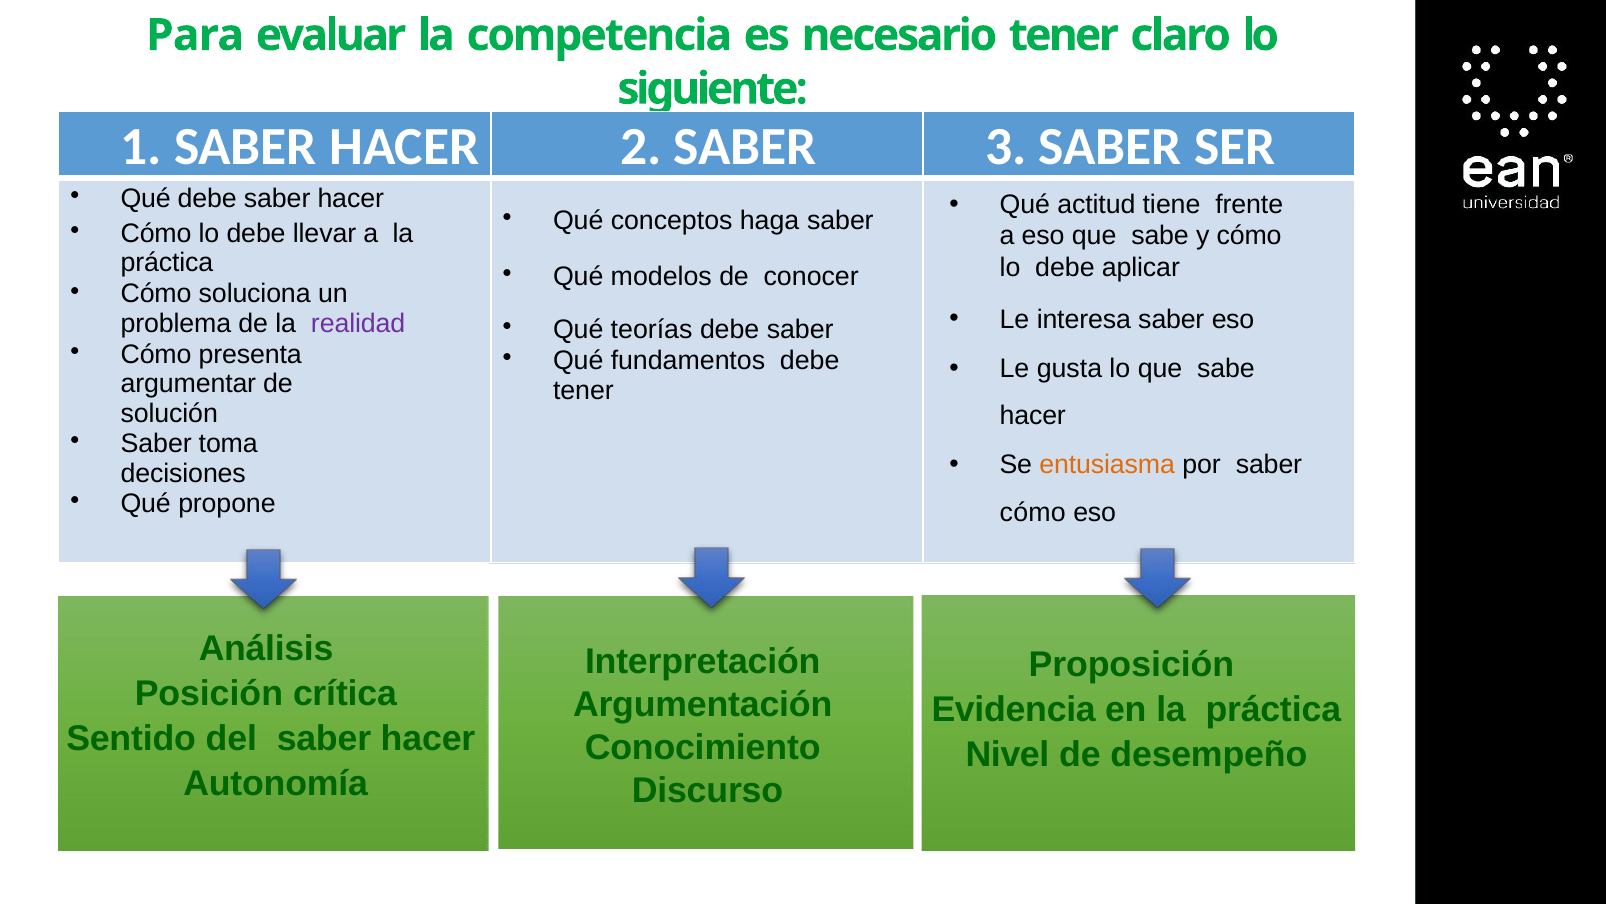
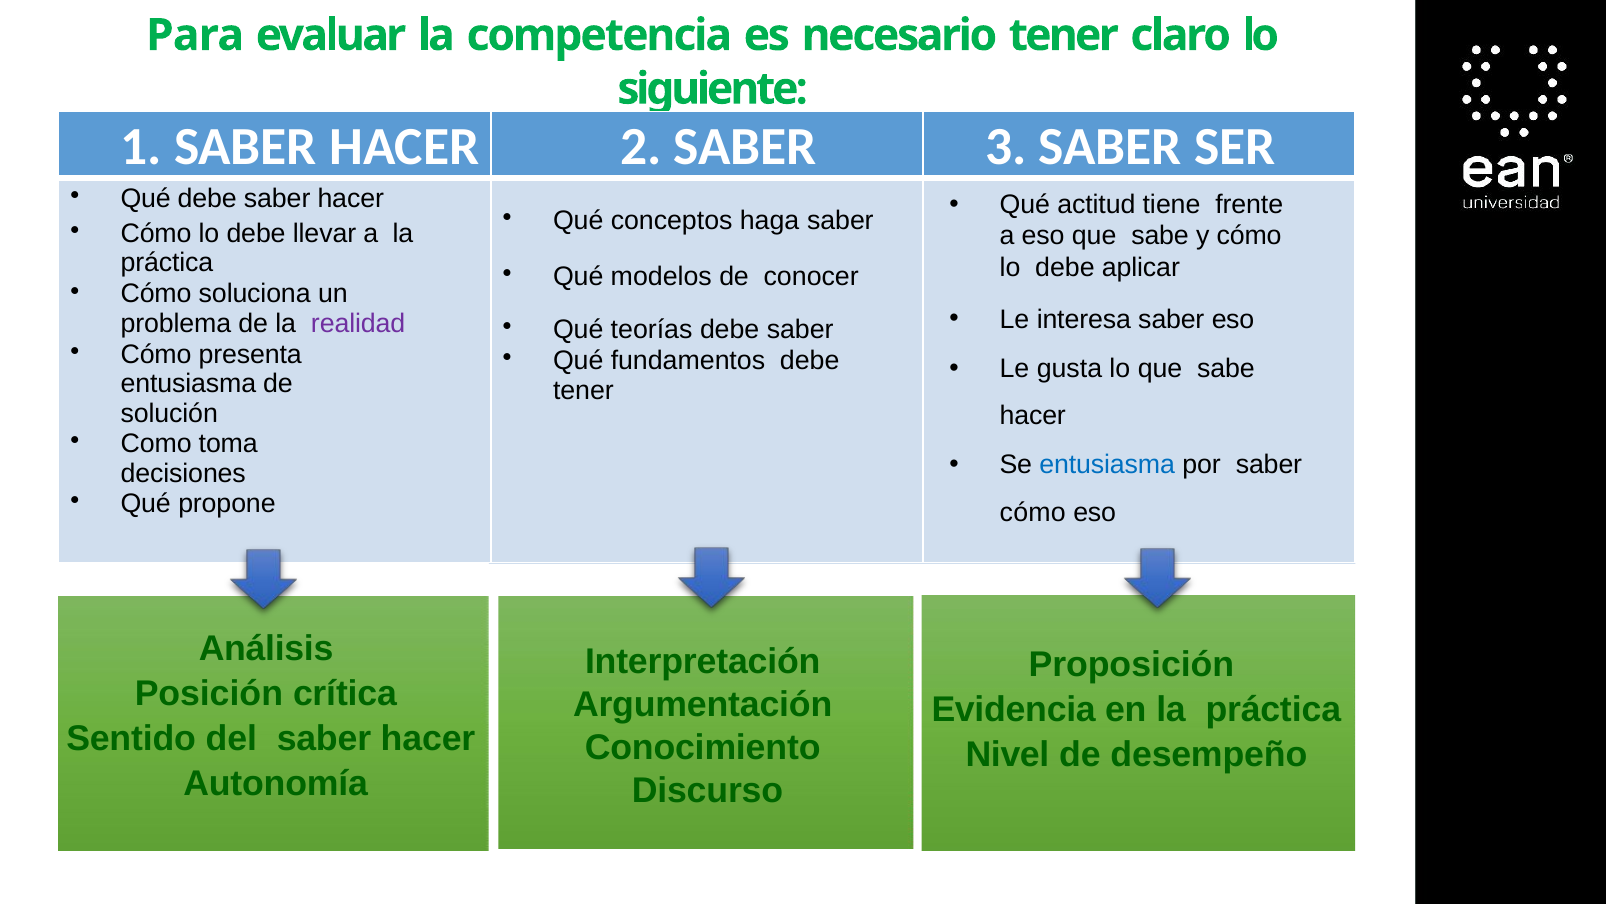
argumentar at (188, 384): argumentar -> entusiasma
Saber at (156, 443): Saber -> Como
entusiasma at (1107, 465) colour: orange -> blue
